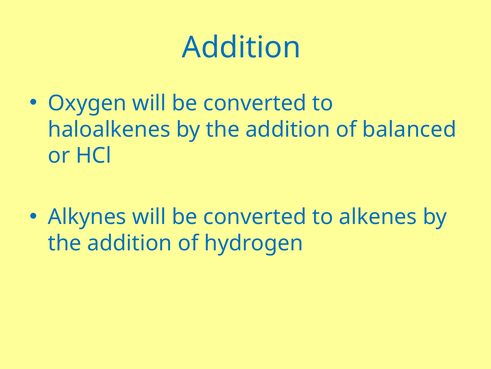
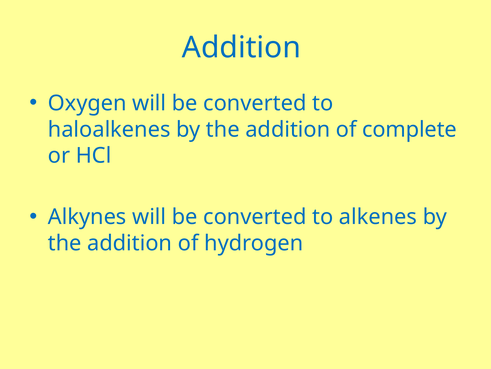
balanced: balanced -> complete
